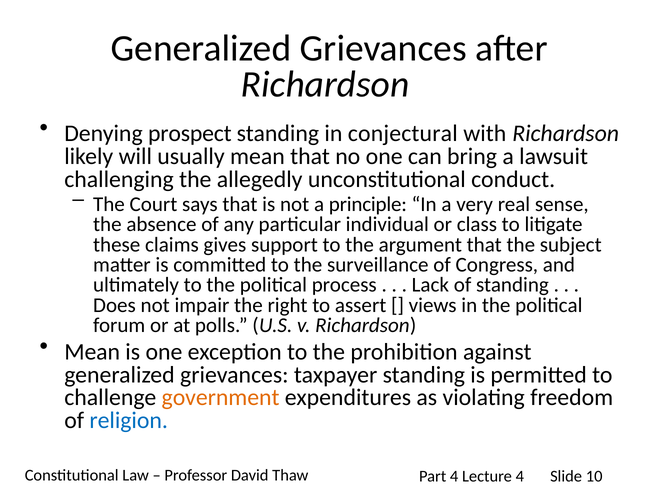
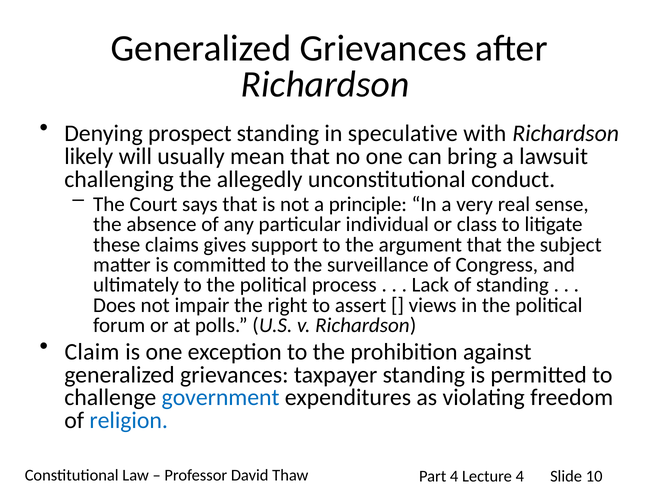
conjectural: conjectural -> speculative
Mean at (92, 352): Mean -> Claim
government colour: orange -> blue
